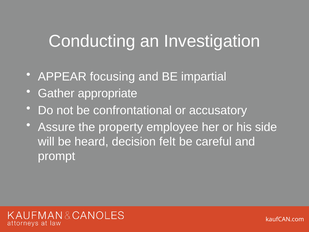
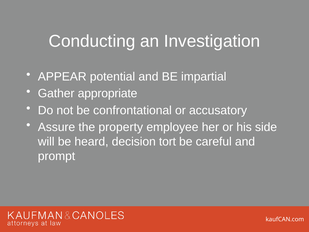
focusing: focusing -> potential
felt: felt -> tort
